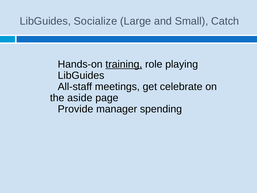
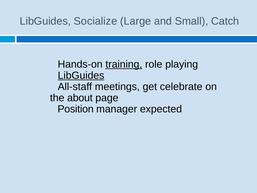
LibGuides at (81, 75) underline: none -> present
aside: aside -> about
Provide: Provide -> Position
spending: spending -> expected
